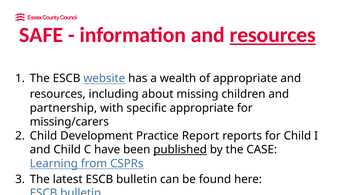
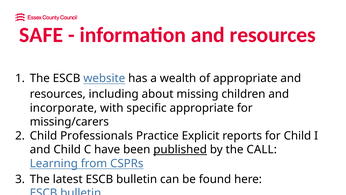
resources at (273, 35) underline: present -> none
partnership: partnership -> incorporate
Development: Development -> Professionals
Report: Report -> Explicit
CASE: CASE -> CALL
